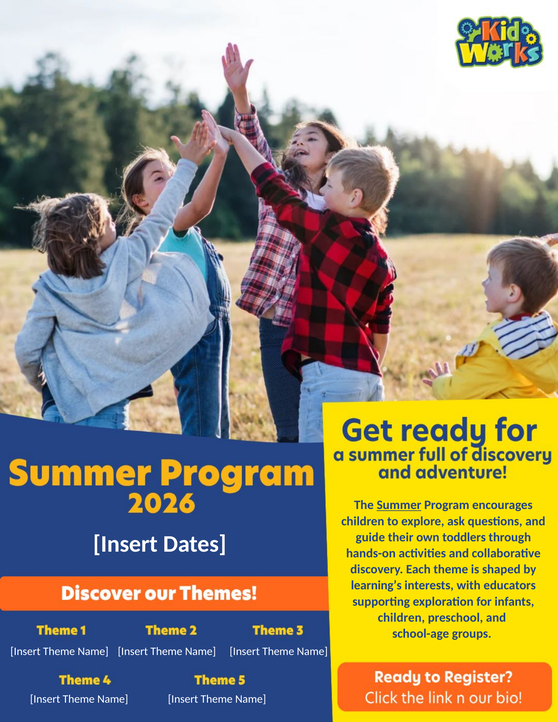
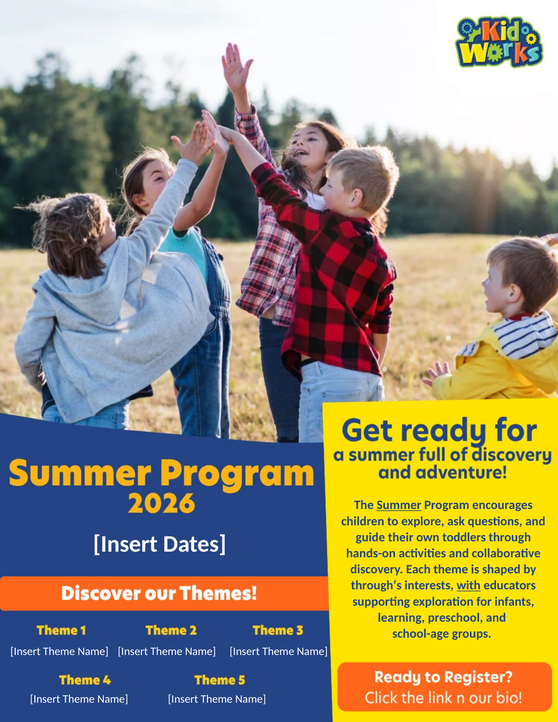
learning’s: learning’s -> through’s
with underline: none -> present
children at (401, 618): children -> learning
